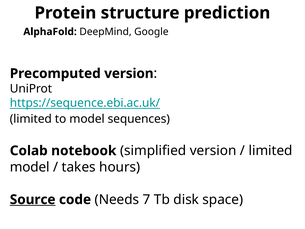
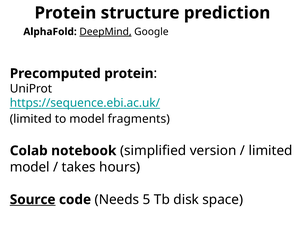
DeepMind underline: none -> present
Precomputed version: version -> protein
sequences: sequences -> fragments
7: 7 -> 5
